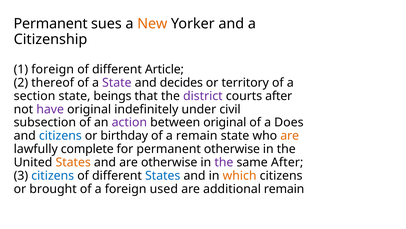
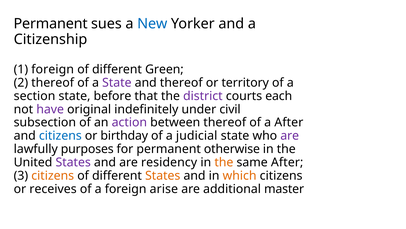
New colour: orange -> blue
Article: Article -> Green
and decides: decides -> thereof
beings: beings -> before
courts after: after -> each
between original: original -> thereof
a Does: Does -> After
a remain: remain -> judicial
are at (290, 136) colour: orange -> purple
complete: complete -> purposes
States at (73, 162) colour: orange -> purple
are otherwise: otherwise -> residency
the at (224, 162) colour: purple -> orange
citizens at (53, 175) colour: blue -> orange
States at (163, 175) colour: blue -> orange
brought: brought -> receives
used: used -> arise
additional remain: remain -> master
